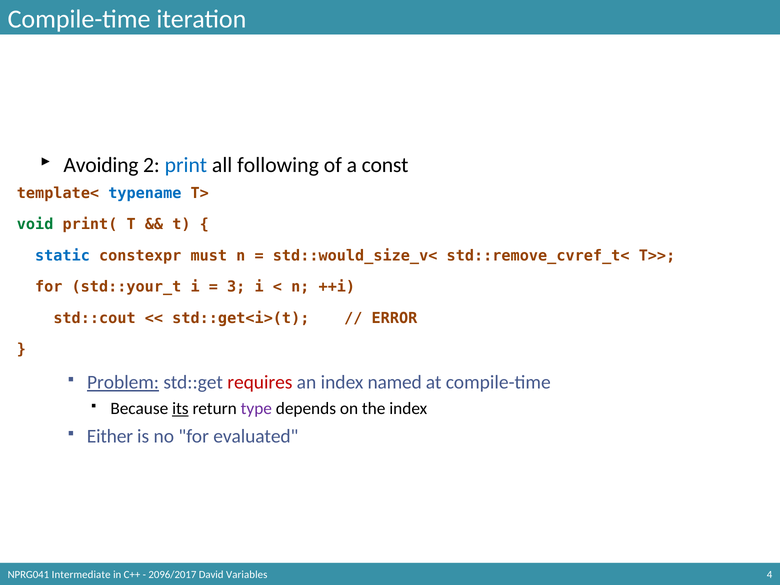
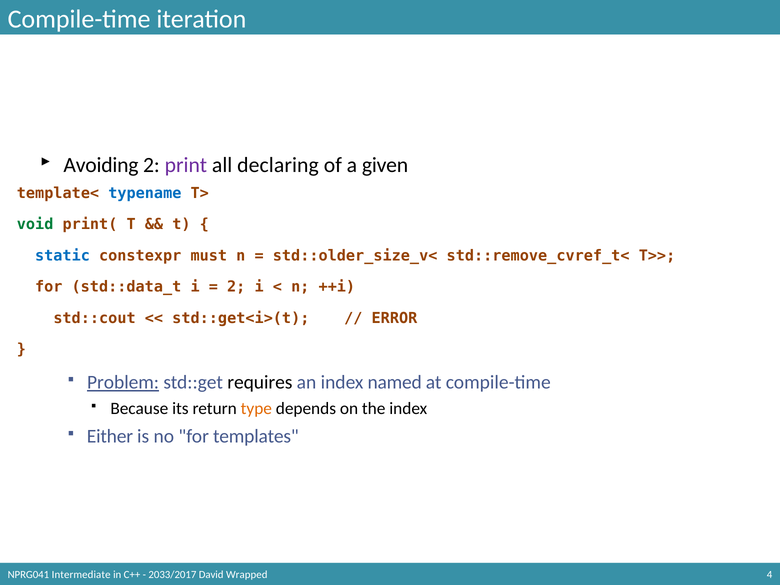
print colour: blue -> purple
following: following -> declaring
const: const -> given
std::would_size_v<: std::would_size_v< -> std::older_size_v<
std::your_t: std::your_t -> std::data_t
3 at (236, 287): 3 -> 2
requires colour: red -> black
its underline: present -> none
type colour: purple -> orange
evaluated: evaluated -> templates
2096/2017: 2096/2017 -> 2033/2017
Variables: Variables -> Wrapped
